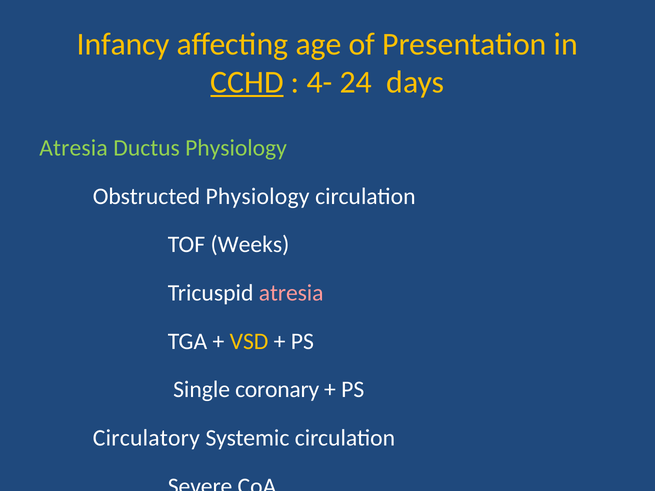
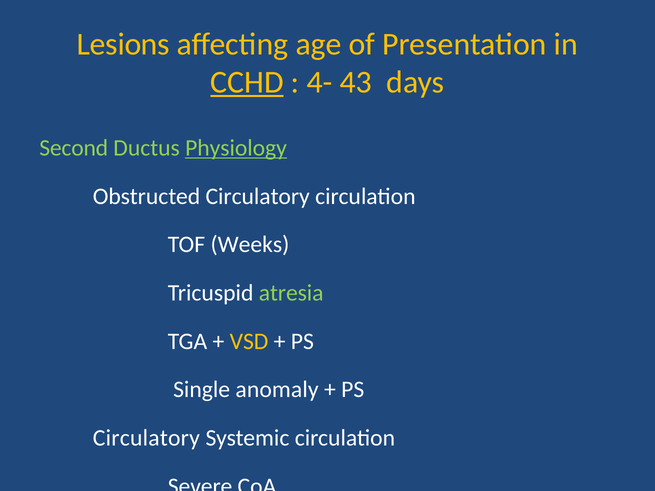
Infancy: Infancy -> Lesions
24: 24 -> 43
Atresia at (74, 148): Atresia -> Second
Physiology at (236, 148) underline: none -> present
Obstructed Physiology: Physiology -> Circulatory
atresia at (291, 293) colour: pink -> light green
coronary: coronary -> anomaly
